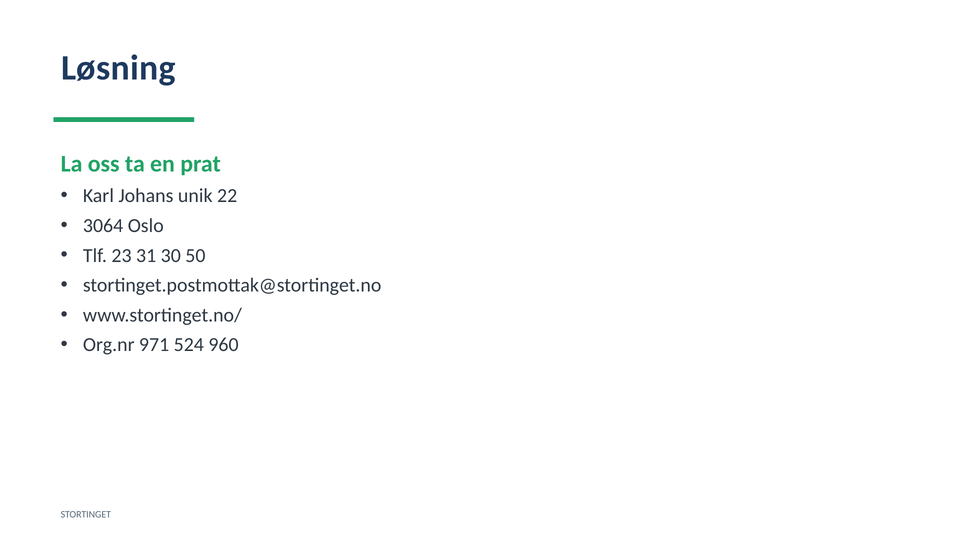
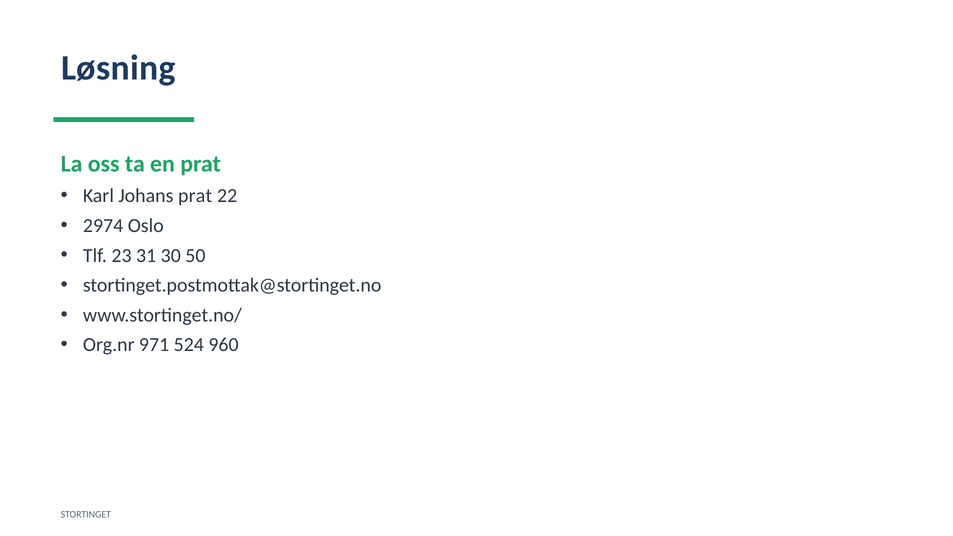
Johans unik: unik -> prat
3064: 3064 -> 2974
